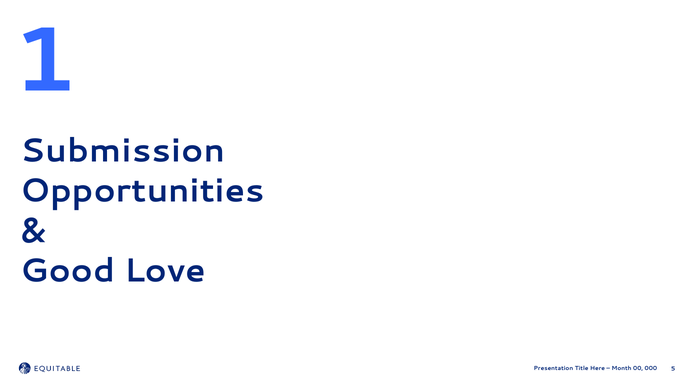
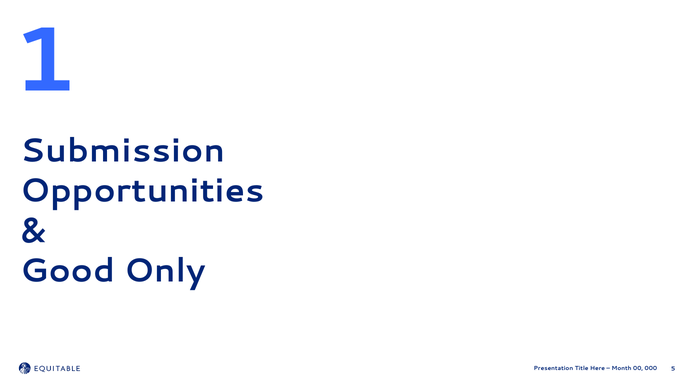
Love: Love -> Only
